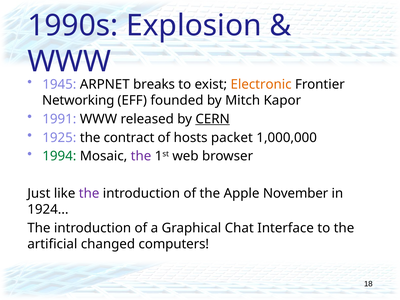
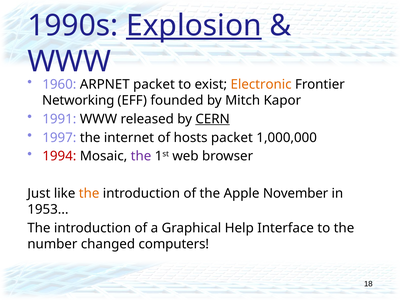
Explosion underline: none -> present
1945: 1945 -> 1960
ARPNET breaks: breaks -> packet
1925: 1925 -> 1997
contract: contract -> internet
1994 colour: green -> red
the at (89, 194) colour: purple -> orange
1924: 1924 -> 1953
Chat: Chat -> Help
artificial: artificial -> number
